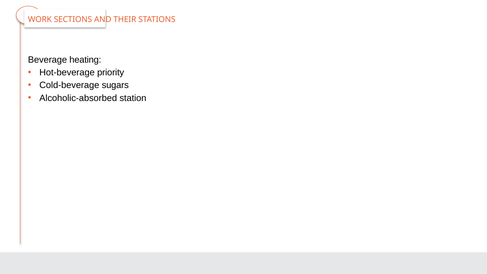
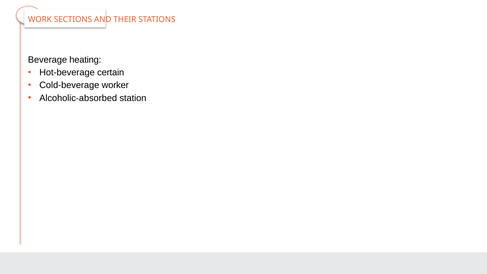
priority: priority -> certain
sugars: sugars -> worker
